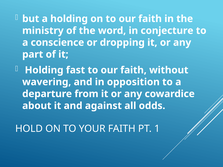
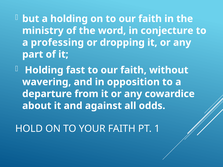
conscience: conscience -> professing
